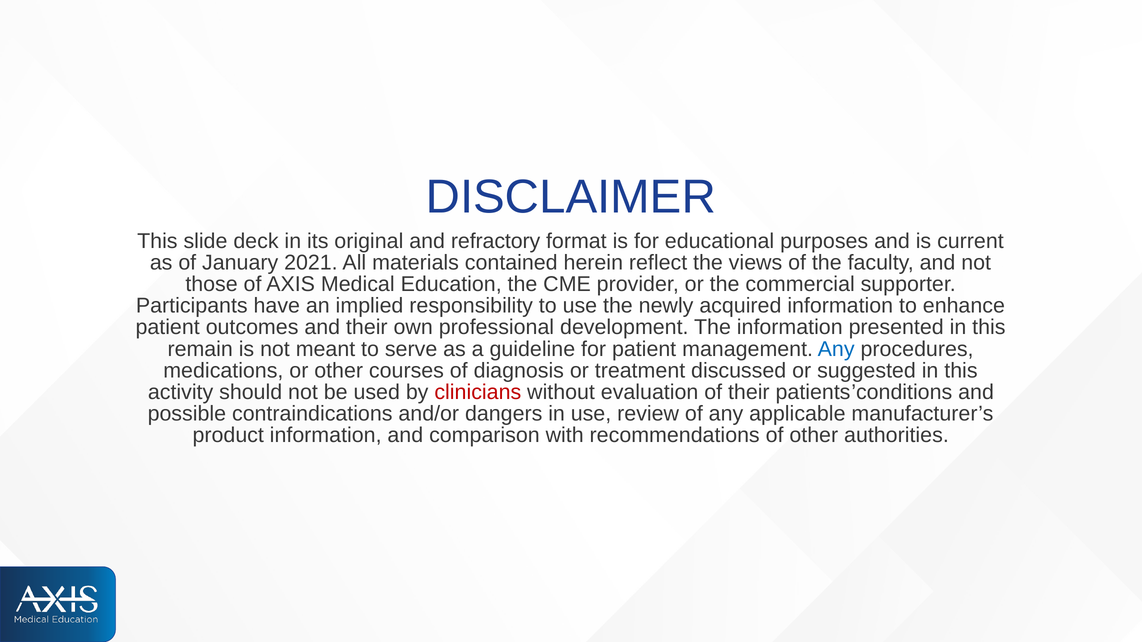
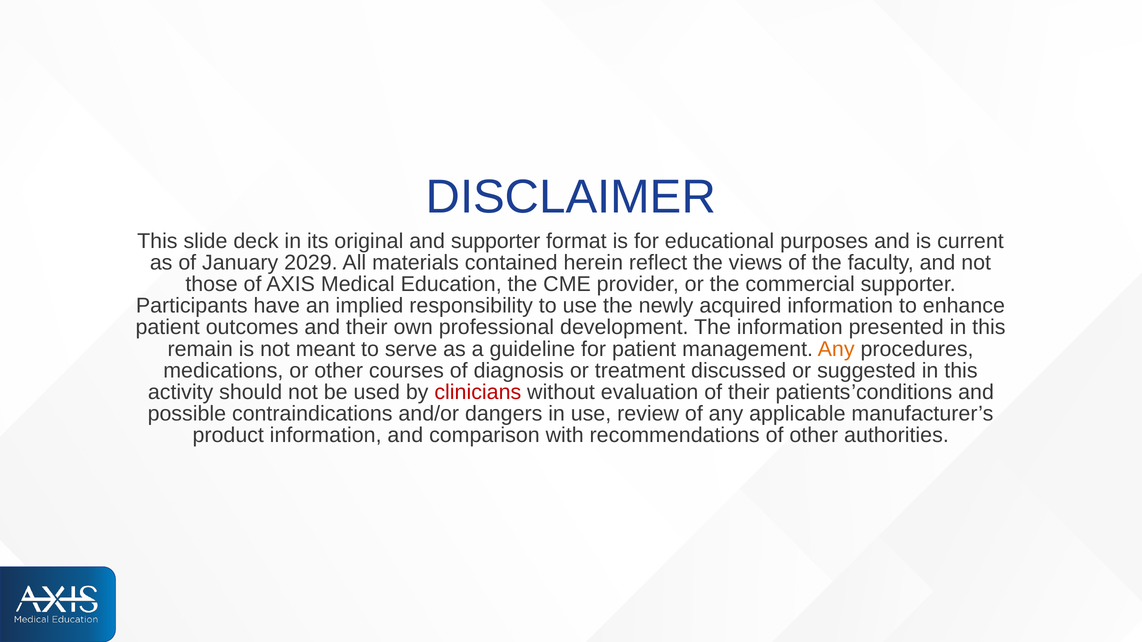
and refractory: refractory -> supporter
2021: 2021 -> 2029
Any at (836, 349) colour: blue -> orange
